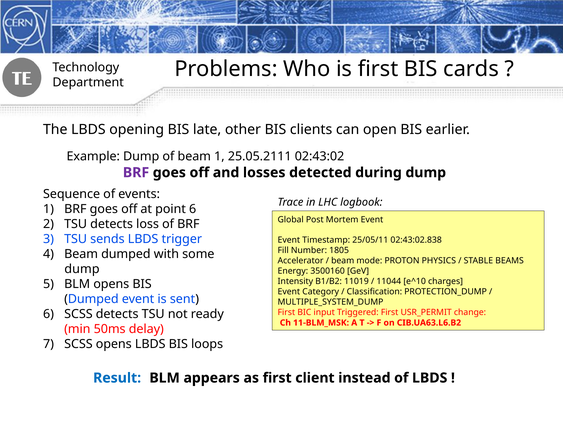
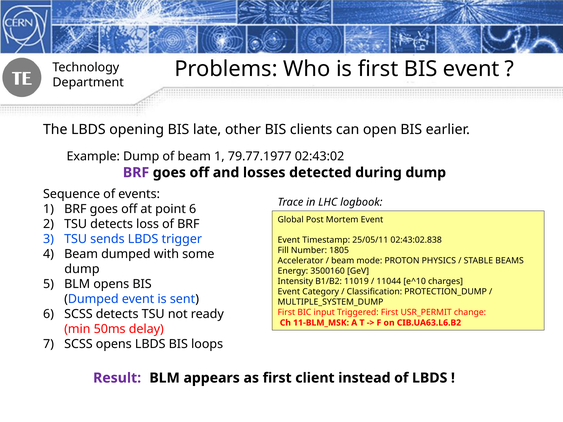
BIS cards: cards -> event
25.05.2111: 25.05.2111 -> 79.77.1977
Result colour: blue -> purple
